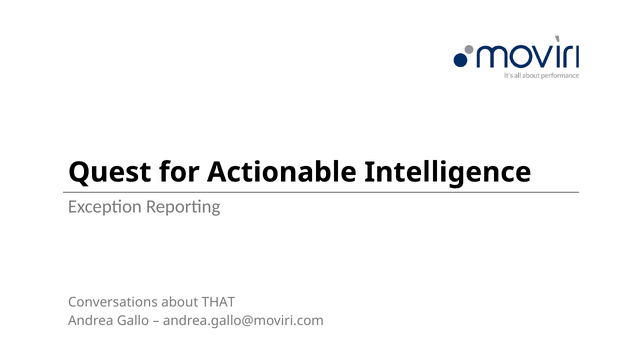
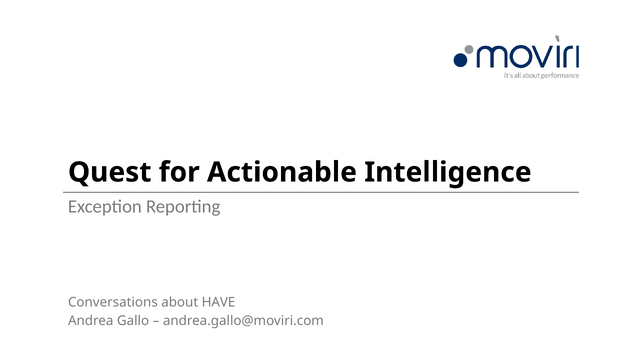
THAT: THAT -> HAVE
